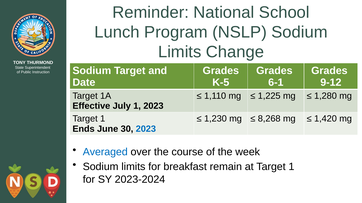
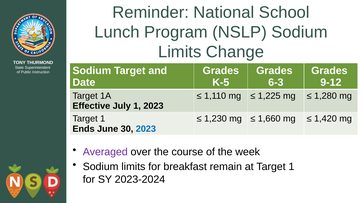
6-1: 6-1 -> 6-3
8,268: 8,268 -> 1,660
Averaged colour: blue -> purple
